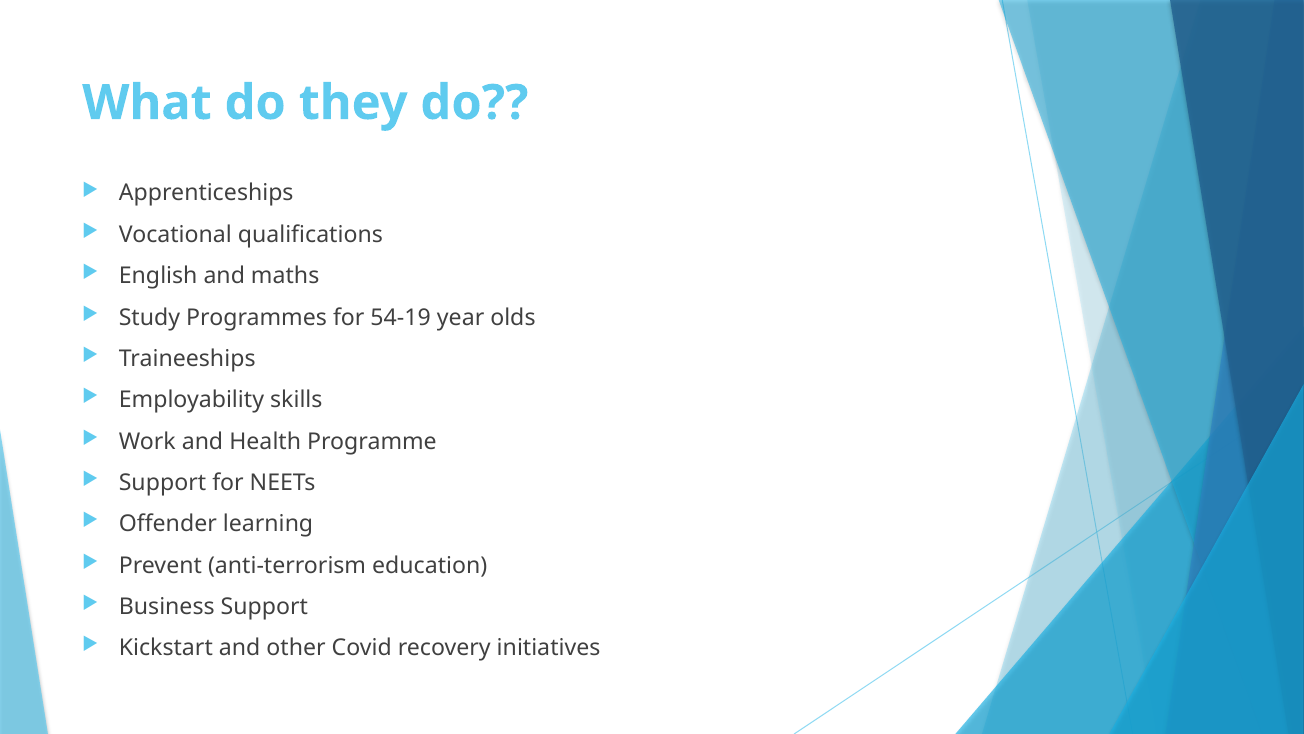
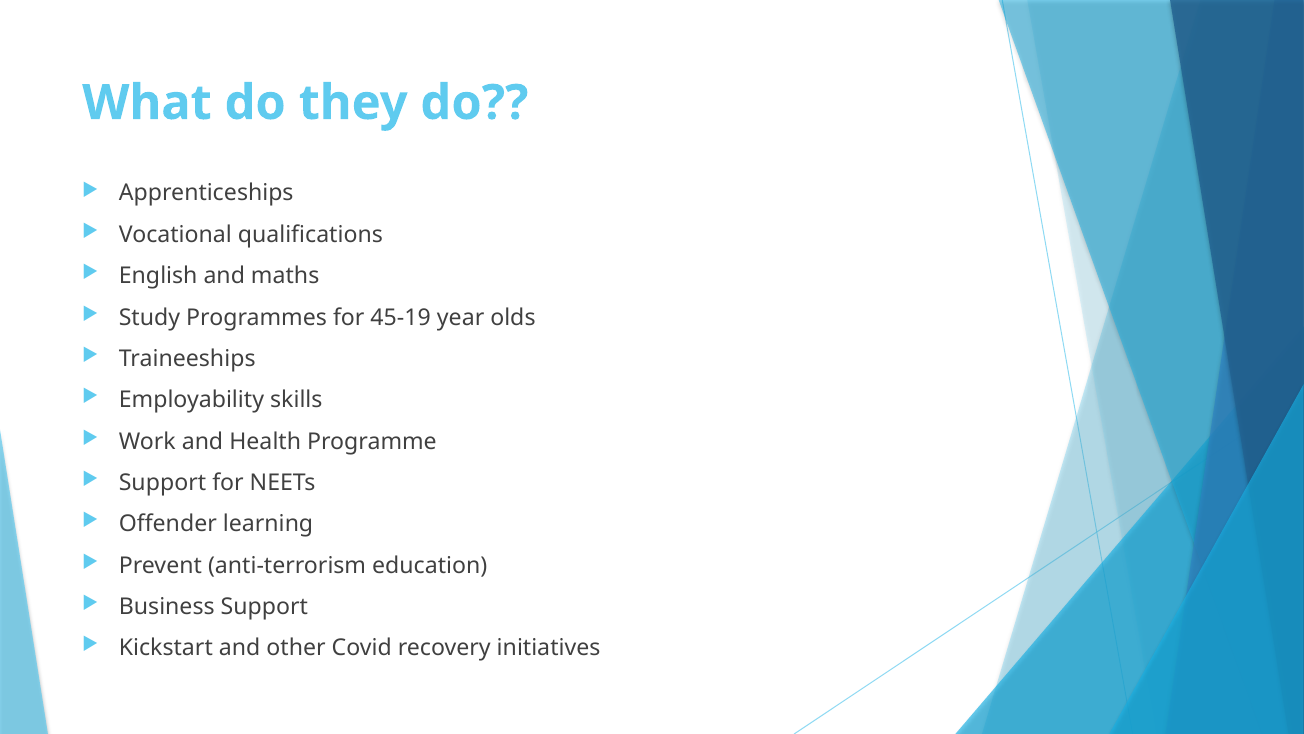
54-19: 54-19 -> 45-19
